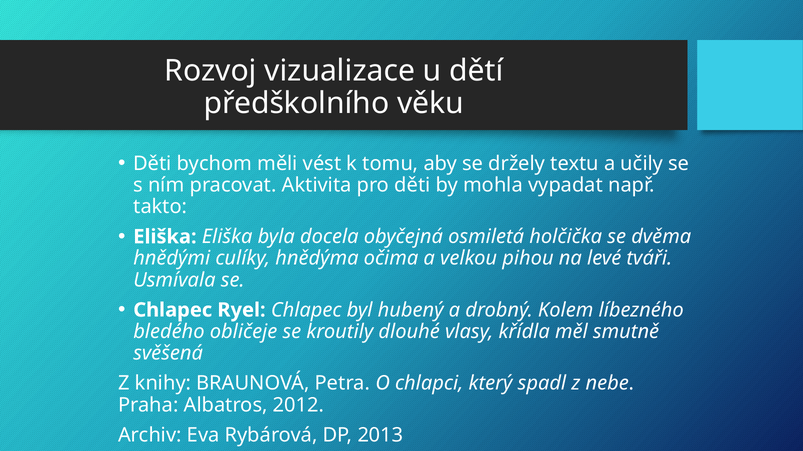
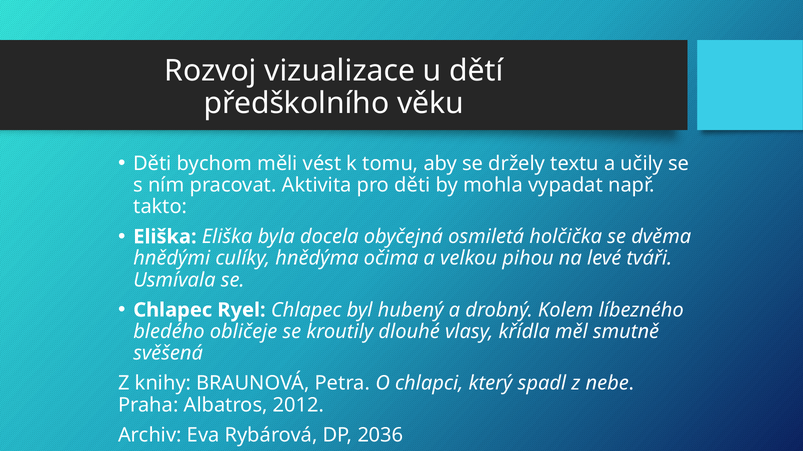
2013: 2013 -> 2036
